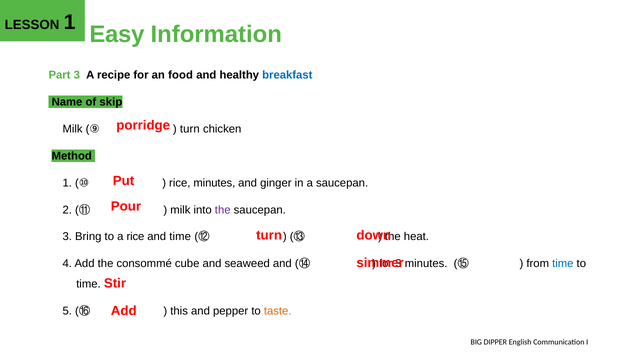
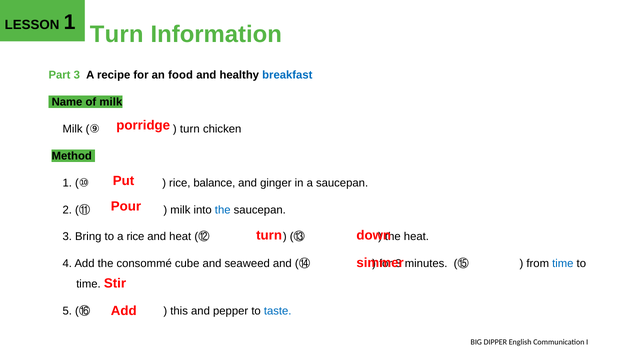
Easy at (117, 34): Easy -> Turn
of skip: skip -> milk
rice minutes: minutes -> balance
the at (223, 210) colour: purple -> blue
and time: time -> heat
taste colour: orange -> blue
